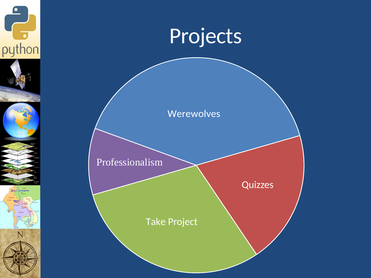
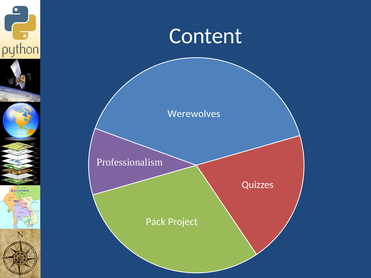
Projects: Projects -> Content
Take: Take -> Pack
